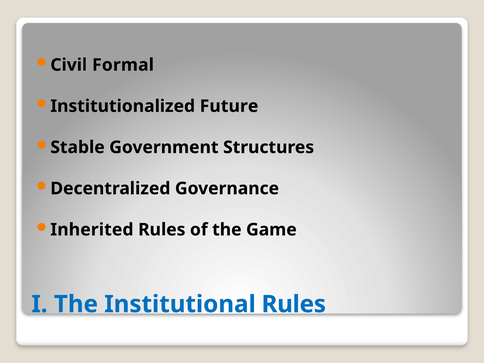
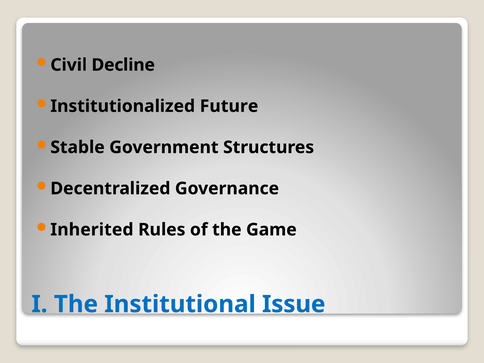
Formal: Formal -> Decline
Institutional Rules: Rules -> Issue
